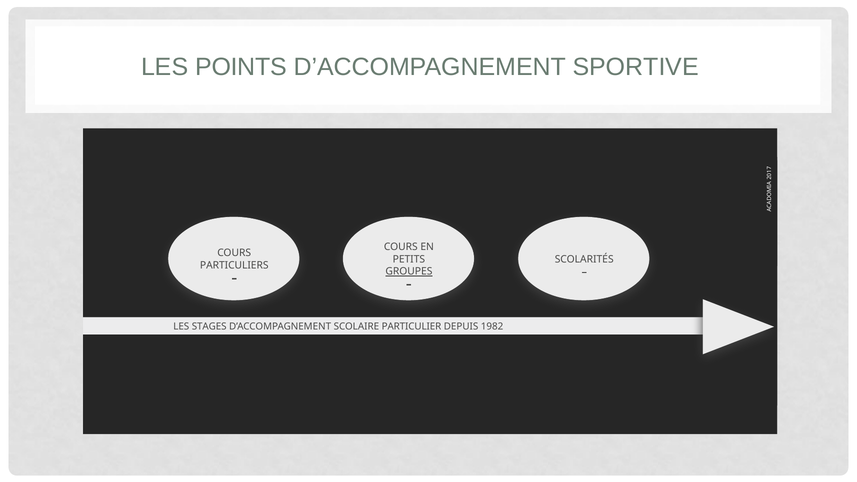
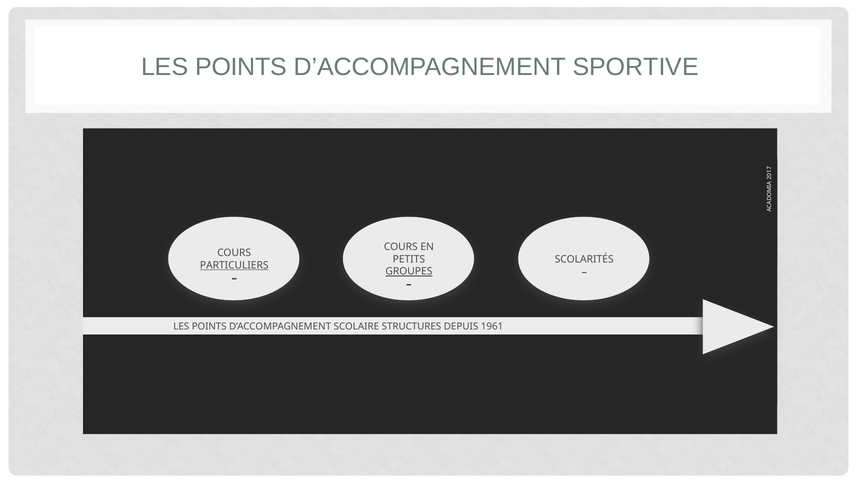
PARTICULIERS underline: none -> present
STAGES at (209, 327): STAGES -> POINTS
PARTICULIER: PARTICULIER -> STRUCTURES
1982: 1982 -> 1961
